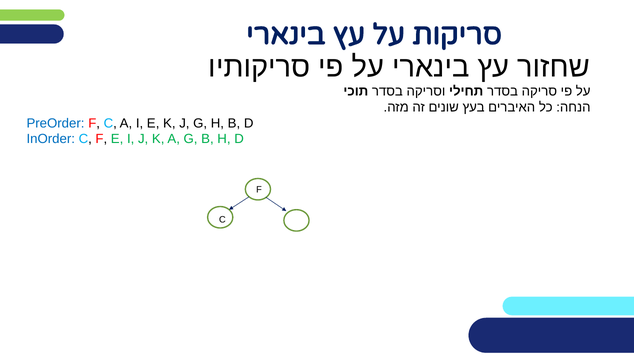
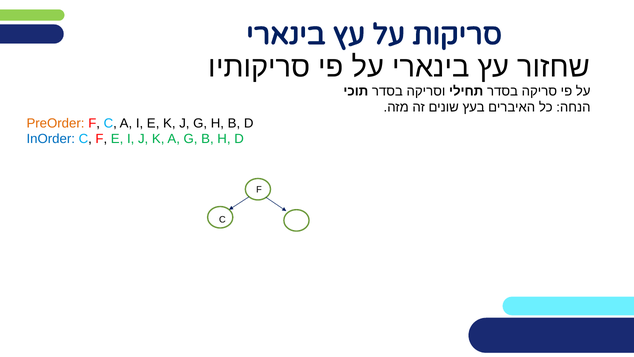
PreOrder colour: blue -> orange
